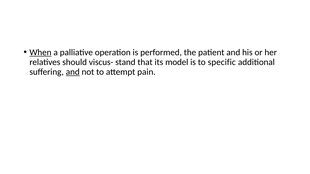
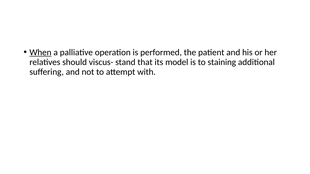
specific: specific -> staining
and at (73, 72) underline: present -> none
pain: pain -> with
